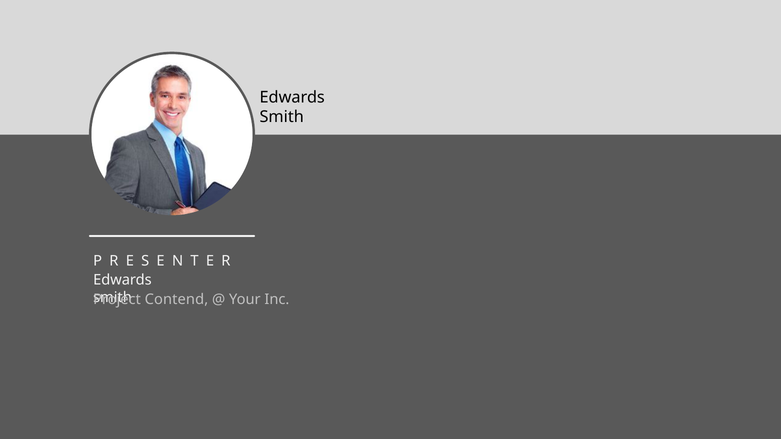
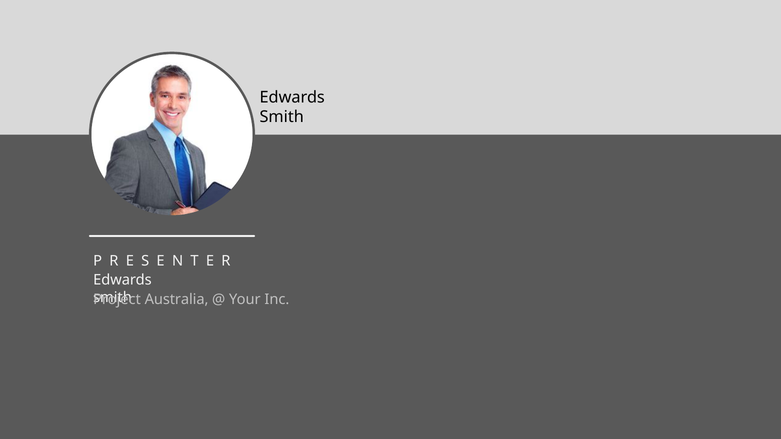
Contend: Contend -> Australia
